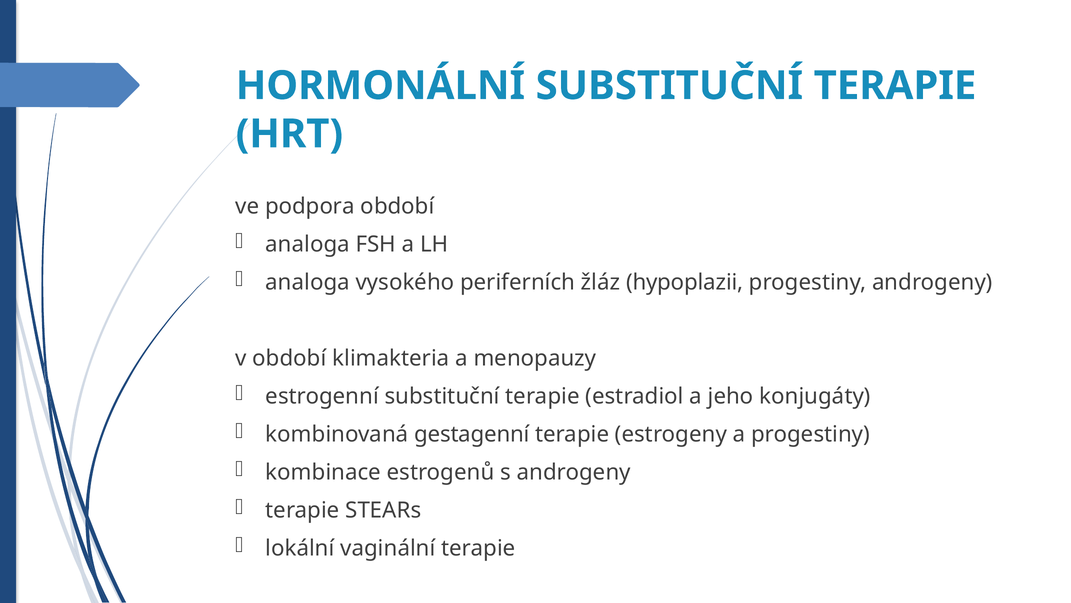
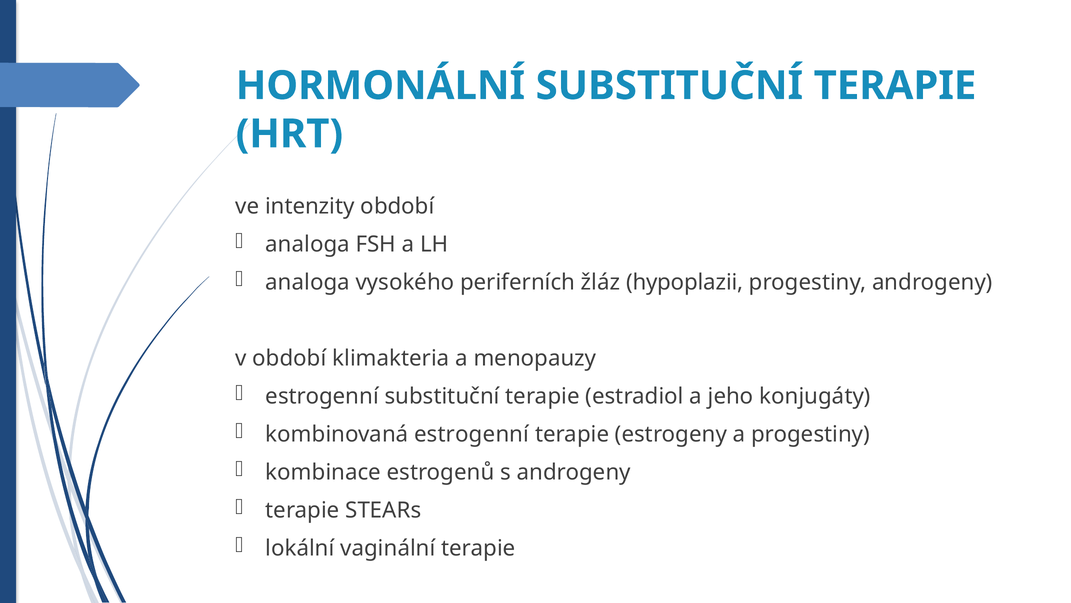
podpora: podpora -> intenzity
kombinovaná gestagenní: gestagenní -> estrogenní
